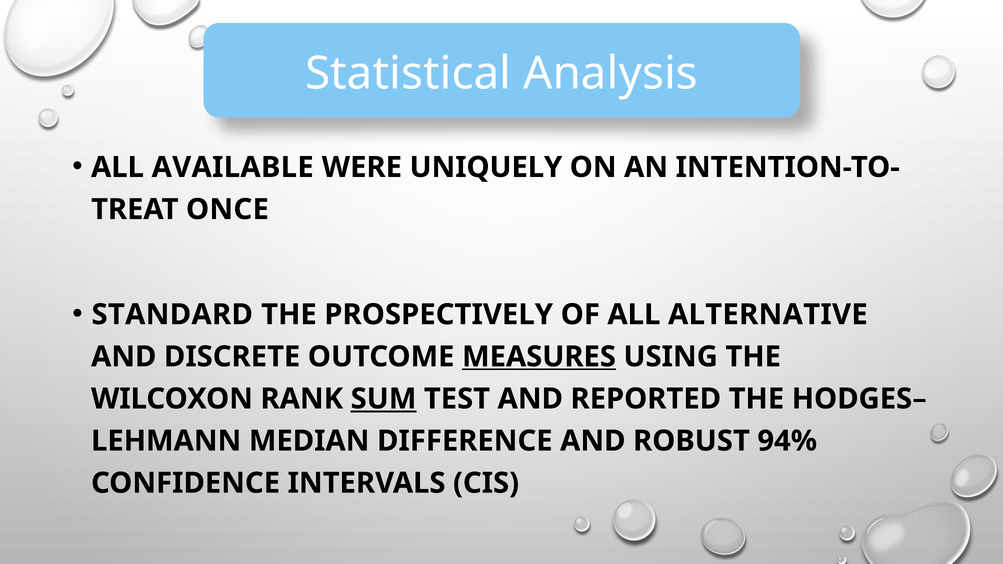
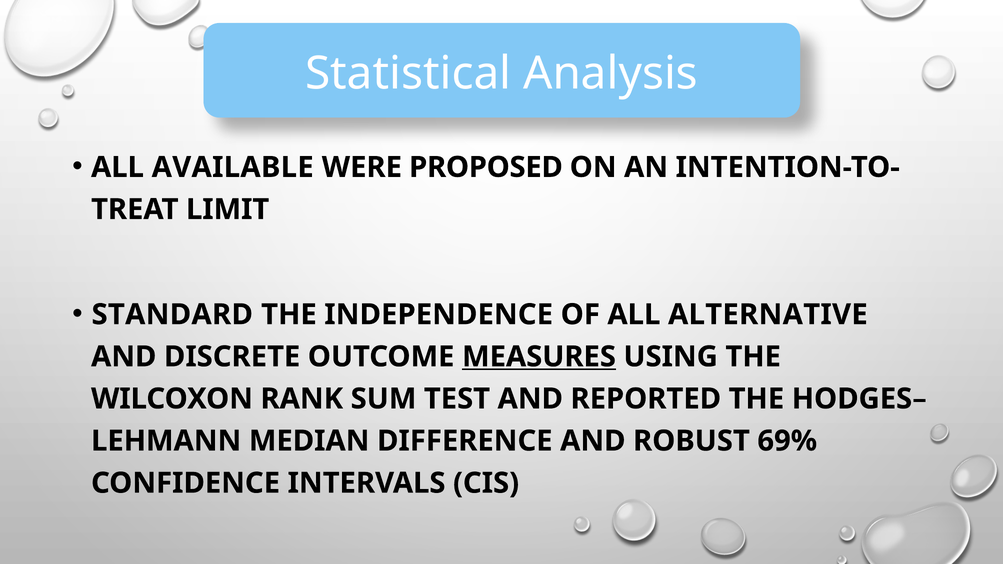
UNIQUELY: UNIQUELY -> PROPOSED
ONCE: ONCE -> LIMIT
PROSPECTIVELY: PROSPECTIVELY -> INDEPENDENCE
SUM underline: present -> none
94%: 94% -> 69%
